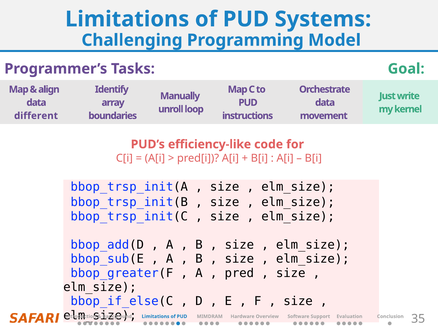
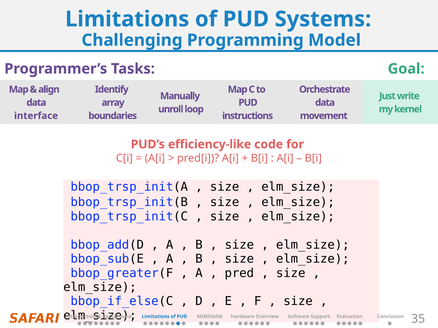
different: different -> interface
